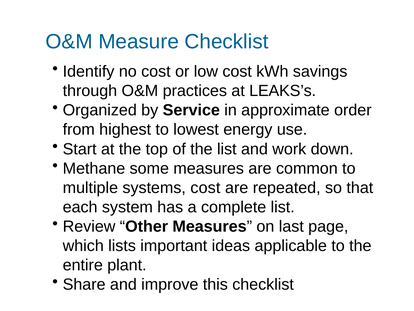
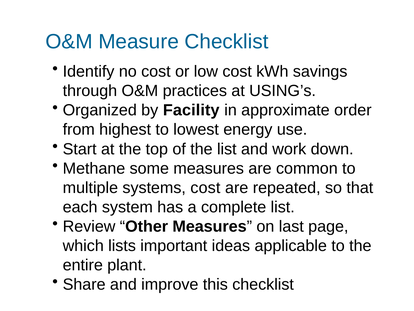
LEAKS’s: LEAKS’s -> USING’s
Service: Service -> Facility
